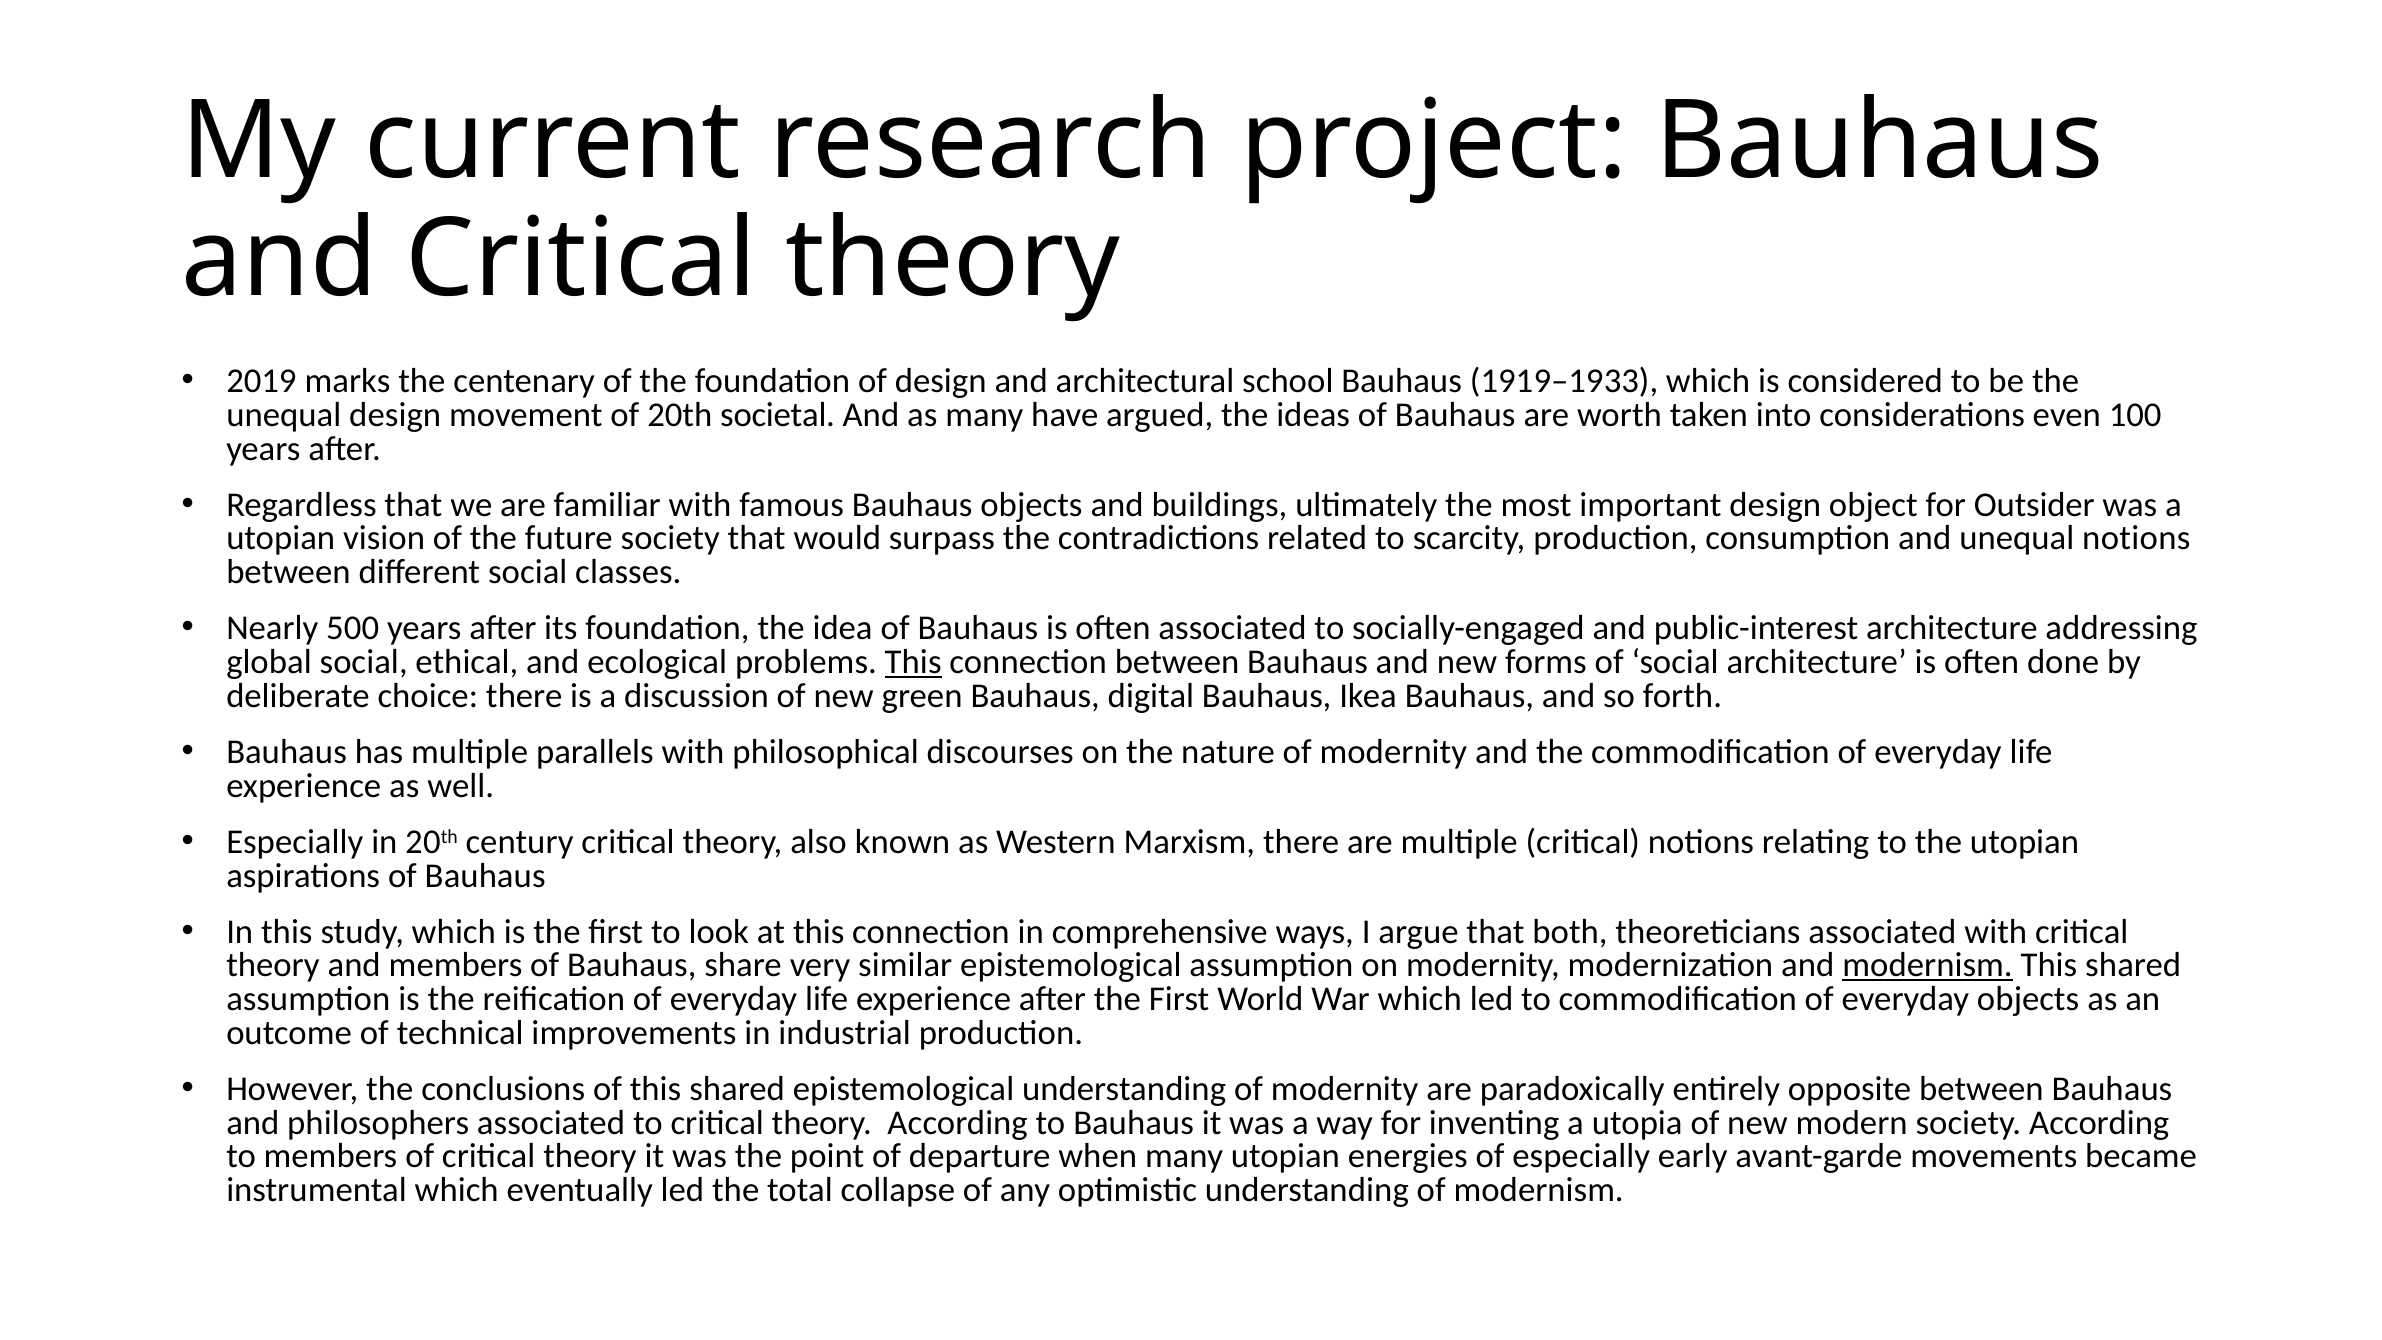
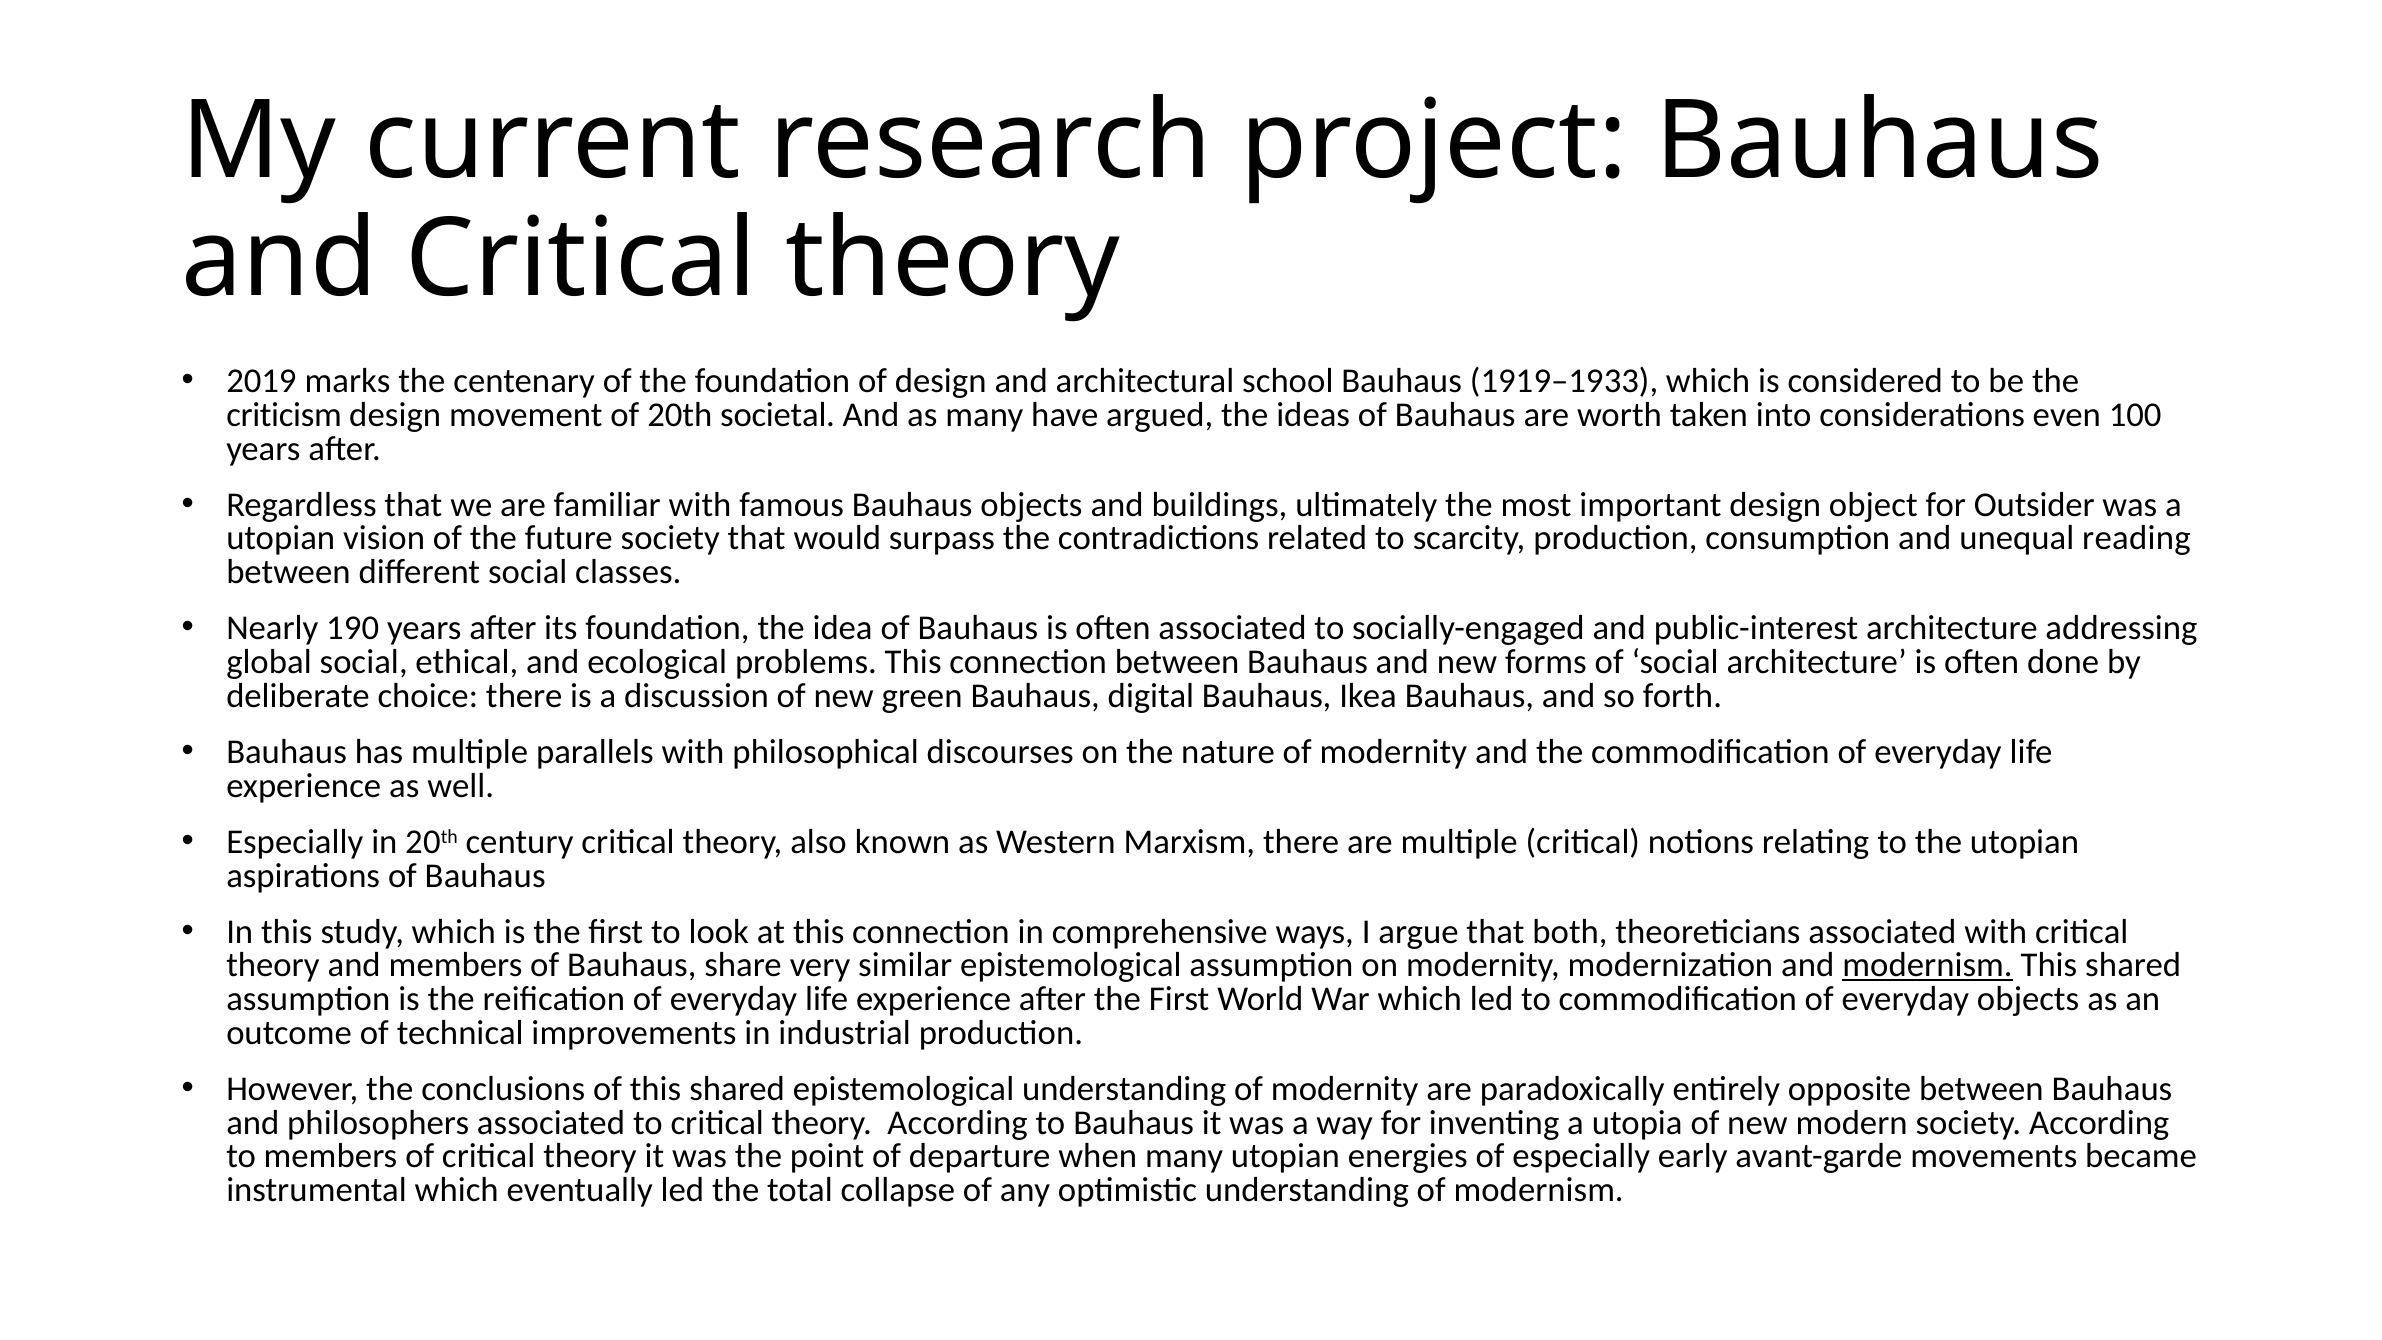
unequal at (284, 415): unequal -> criticism
unequal notions: notions -> reading
500: 500 -> 190
This at (913, 662) underline: present -> none
